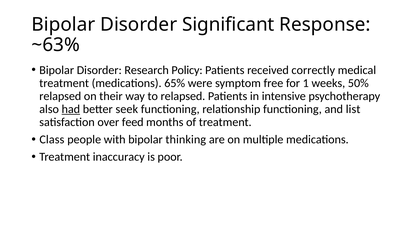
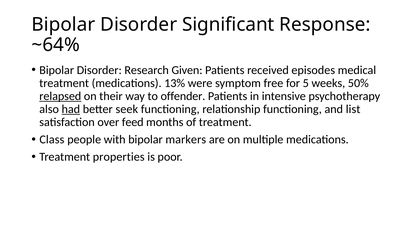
~63%: ~63% -> ~64%
Policy: Policy -> Given
correctly: correctly -> episodes
65%: 65% -> 13%
1: 1 -> 5
relapsed at (60, 96) underline: none -> present
to relapsed: relapsed -> offender
thinking: thinking -> markers
inaccuracy: inaccuracy -> properties
